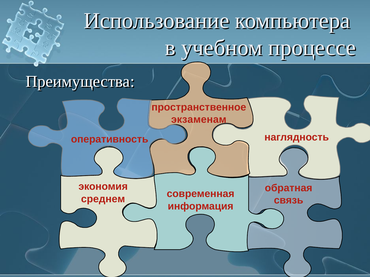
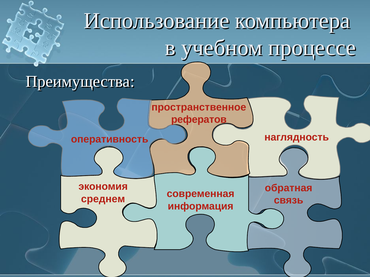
экзаменам: экзаменам -> рефератов
